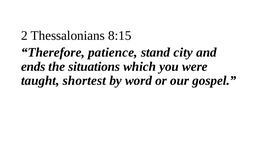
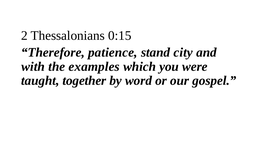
8:15: 8:15 -> 0:15
ends: ends -> with
situations: situations -> examples
shortest: shortest -> together
